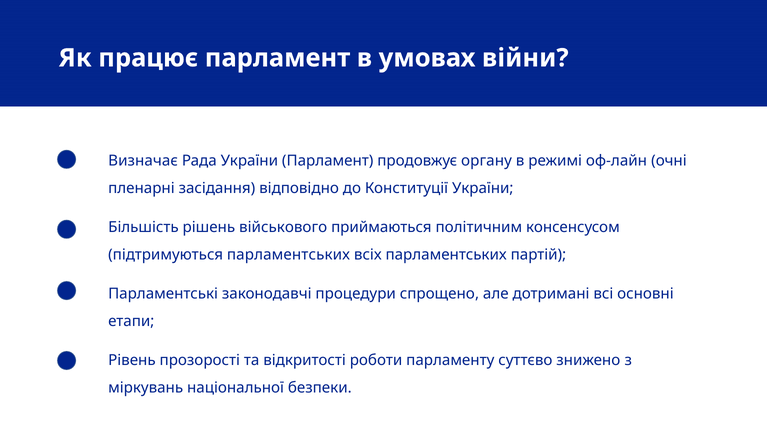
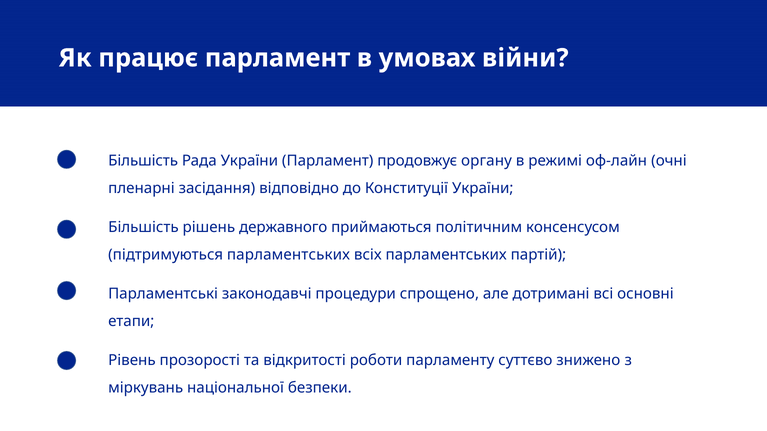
Визначає at (143, 161): Визначає -> Більшість
військового: військового -> державного
